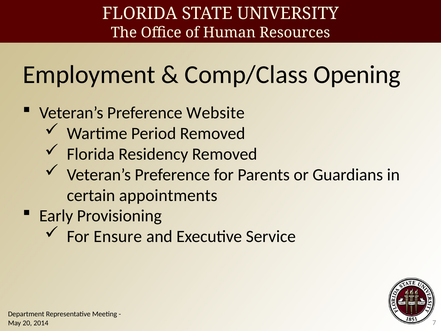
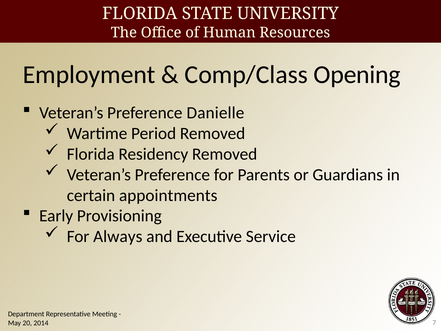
Website: Website -> Danielle
Ensure: Ensure -> Always
